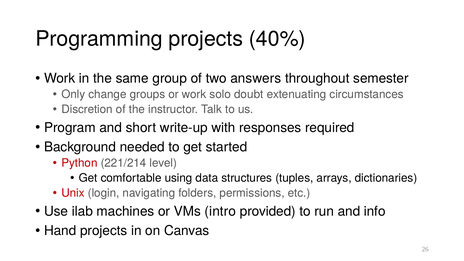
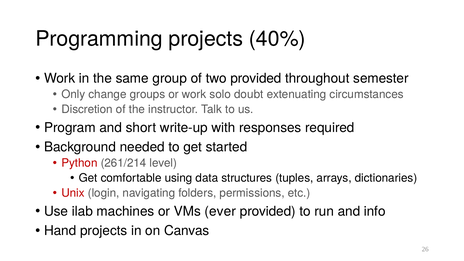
two answers: answers -> provided
221/214: 221/214 -> 261/214
intro: intro -> ever
